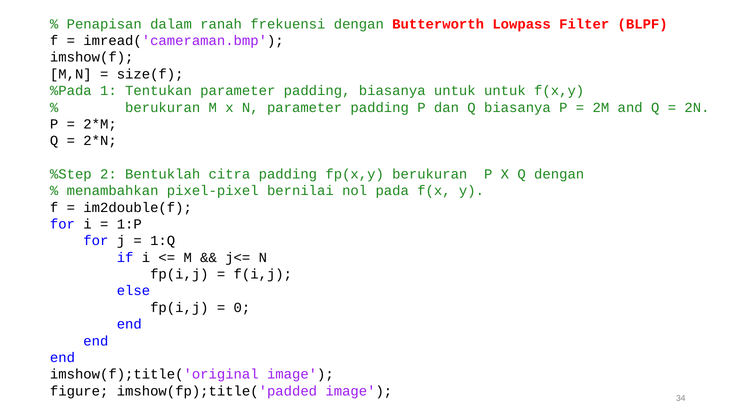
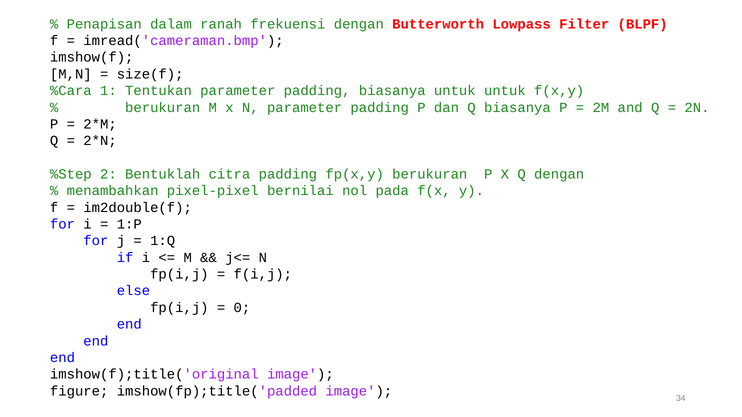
%Pada: %Pada -> %Cara
